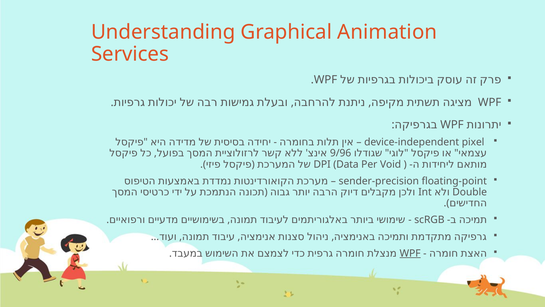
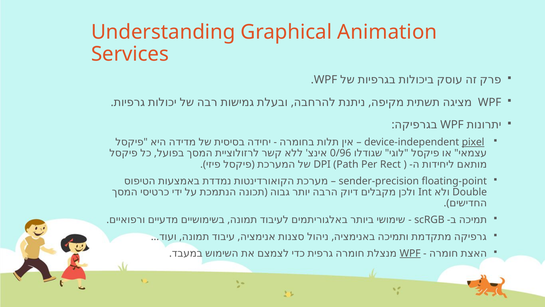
pixel underline: none -> present
9/96: 9/96 -> 0/96
Data: Data -> Path
Void: Void -> Rect
